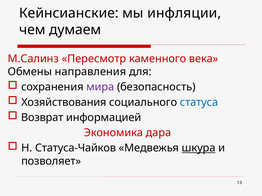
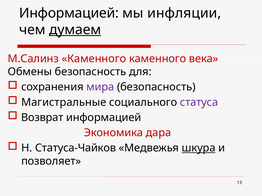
Кейнсианские at (69, 13): Кейнсианские -> Информацией
думаем underline: none -> present
М.Салинз Пересмотр: Пересмотр -> Каменного
Обмены направления: направления -> безопасность
Хозяйствования: Хозяйствования -> Магистральные
статуса colour: blue -> purple
